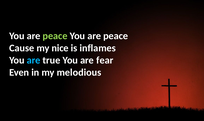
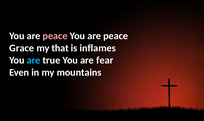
peace at (55, 36) colour: light green -> pink
Cause: Cause -> Grace
nice: nice -> that
melodious: melodious -> mountains
